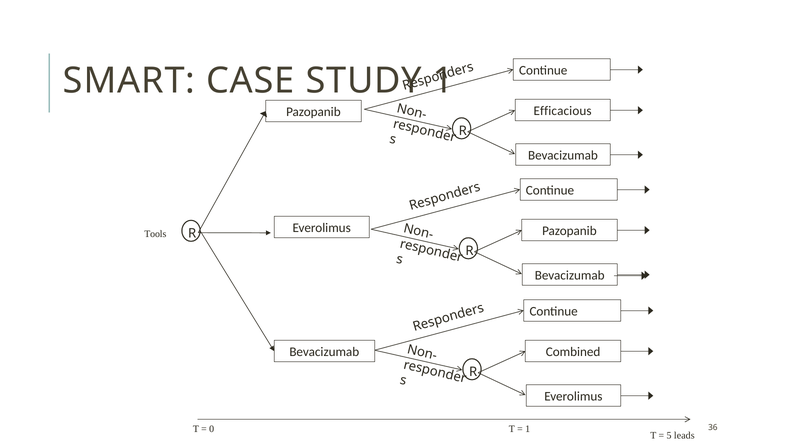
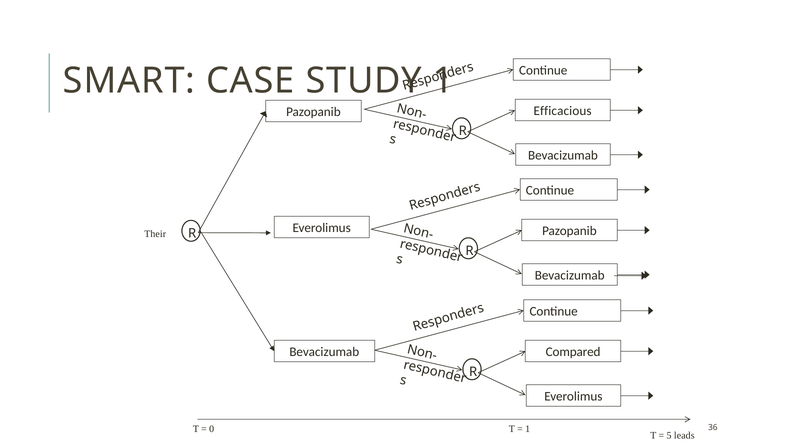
Tools: Tools -> Their
Combined: Combined -> Compared
